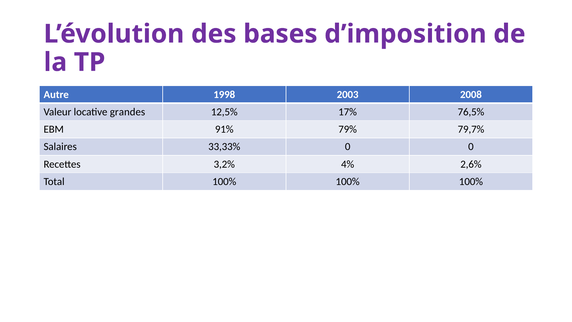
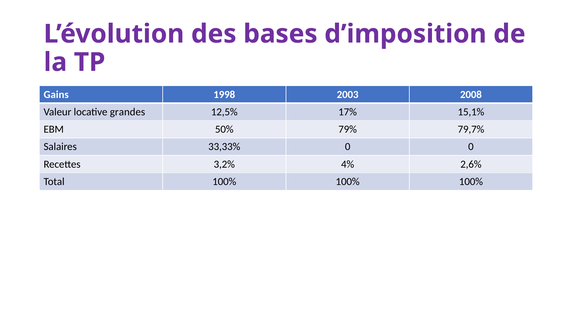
Autre: Autre -> Gains
76,5%: 76,5% -> 15,1%
91%: 91% -> 50%
